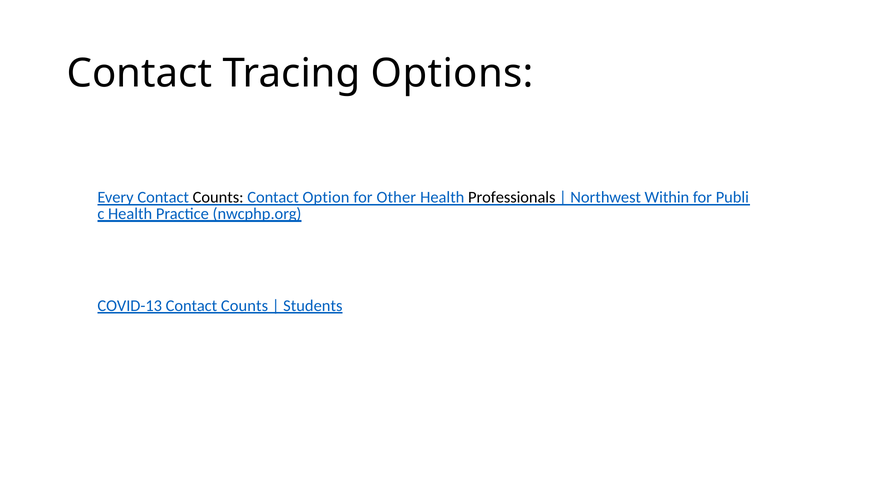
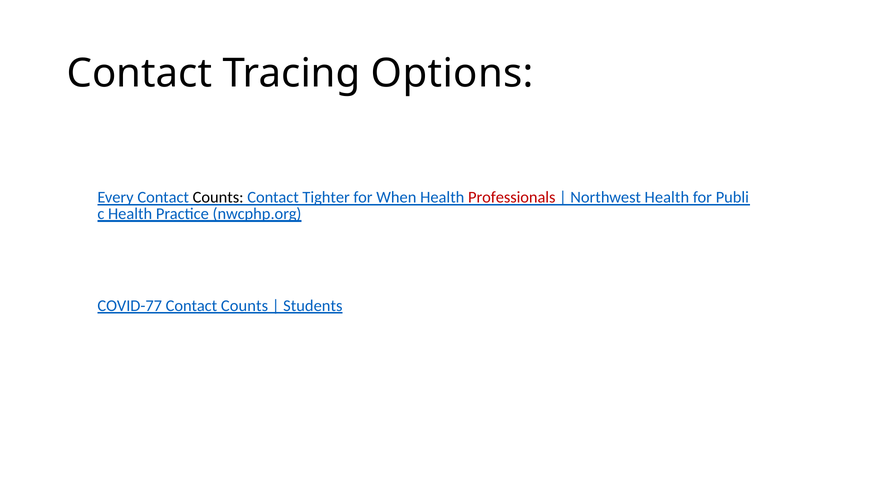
Option: Option -> Tighter
Other: Other -> When
Professionals colour: black -> red
Northwest Within: Within -> Health
COVID-13: COVID-13 -> COVID-77
